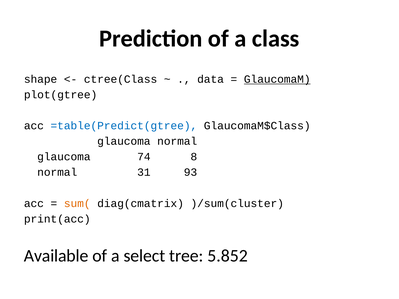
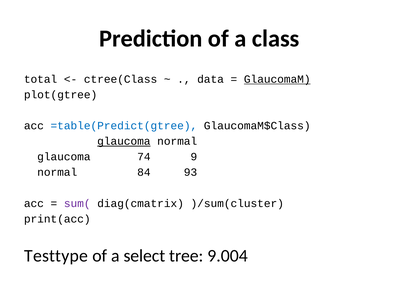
shape: shape -> total
glaucoma at (124, 141) underline: none -> present
8: 8 -> 9
31: 31 -> 84
sum( colour: orange -> purple
Available: Available -> Testtype
5.852: 5.852 -> 9.004
